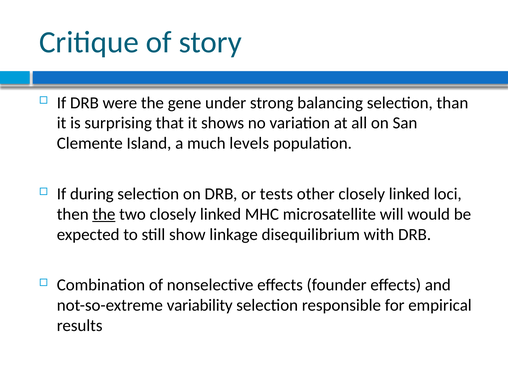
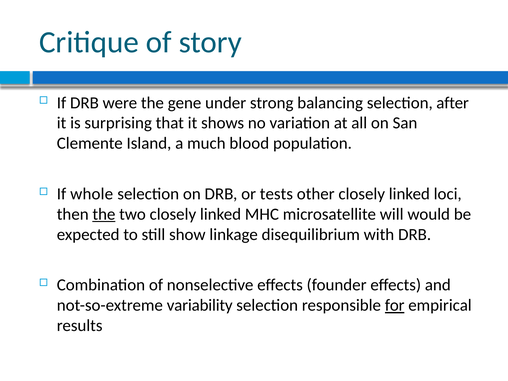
than: than -> after
levels: levels -> blood
during: during -> whole
for underline: none -> present
